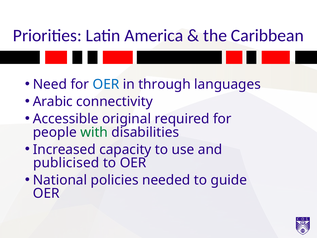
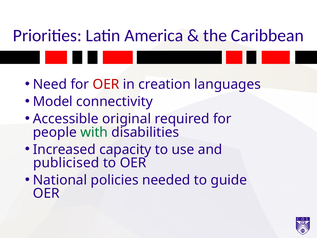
OER at (106, 84) colour: blue -> red
through: through -> creation
Arabic: Arabic -> Model
